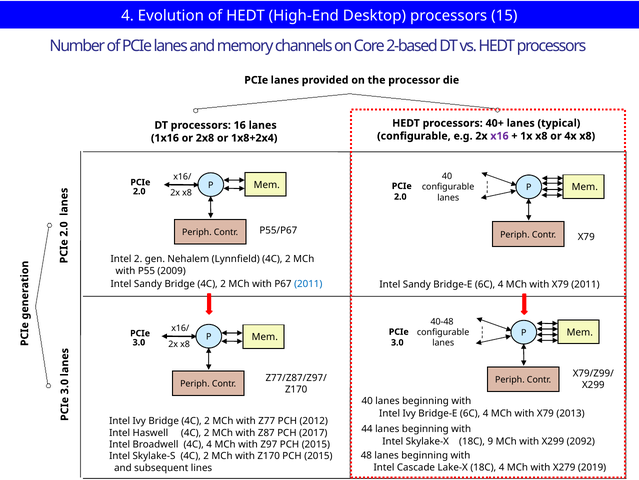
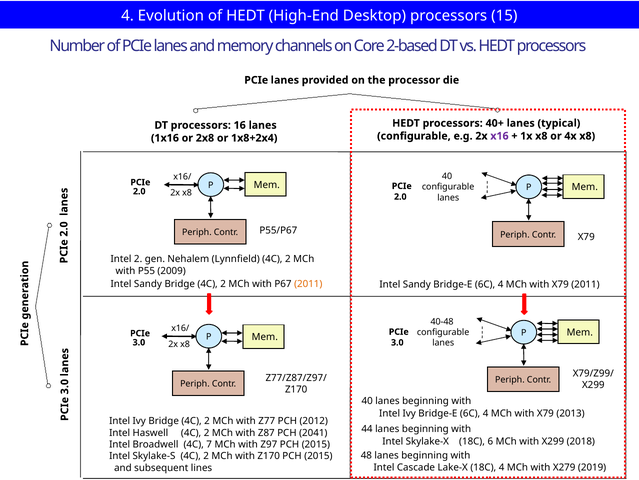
2011 at (308, 284) colour: blue -> orange
2017: 2017 -> 2041
9: 9 -> 6
2092: 2092 -> 2018
4C 4: 4 -> 7
